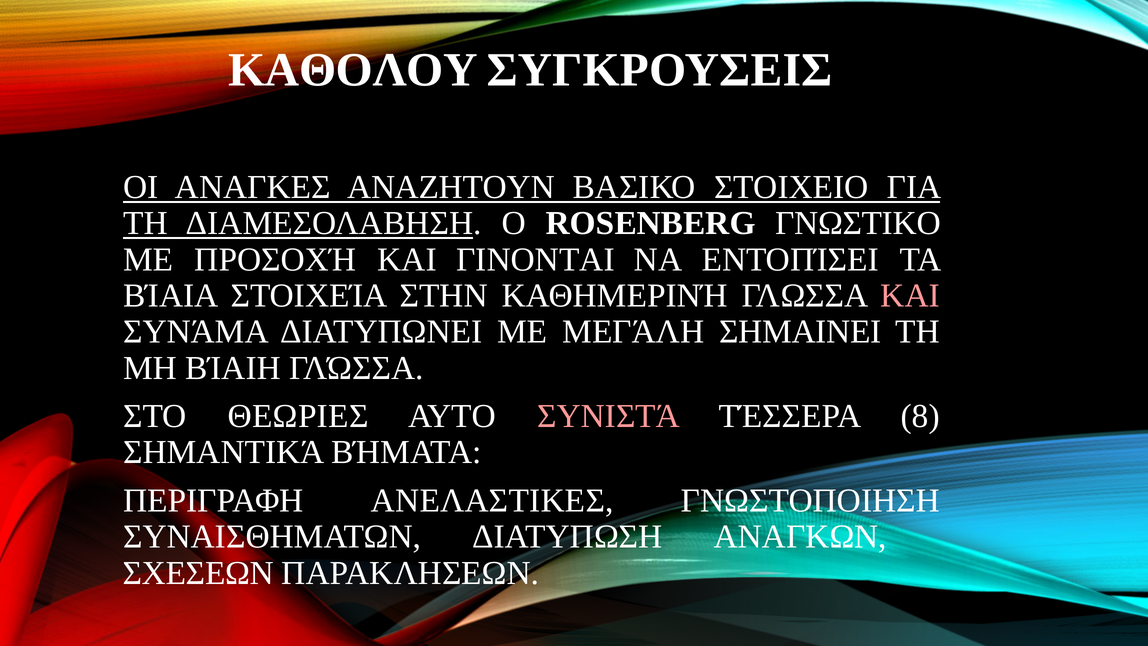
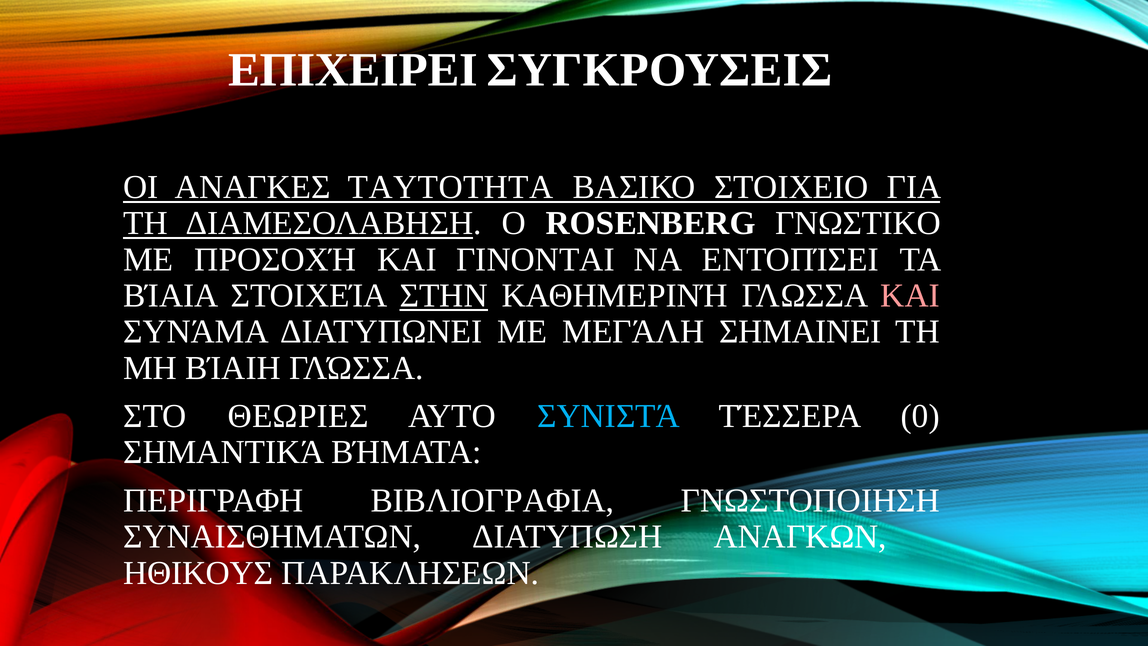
ΚΑΘΟΛΟΥ: ΚΑΘΟΛΟΥ -> ΕΠΙΧΕΙΡΕΙ
ΑΝΑΖΗΤΟΥΝ: ΑΝΑΖΗΤΟΥΝ -> ΤΑΥΤΟΤΗΤΑ
ΣΤΗΝ underline: none -> present
ΣΥΝΙΣΤΆ colour: pink -> light blue
8: 8 -> 0
ΑΝΕΛΑΣΤΙΚΕΣ: ΑΝΕΛΑΣΤΙΚΕΣ -> ΒΙΒΛΙΟΓΡΑΦΙΑ
ΣΧΕΣΕΩΝ: ΣΧΕΣΕΩΝ -> ΗΘΙΚΟΥΣ
